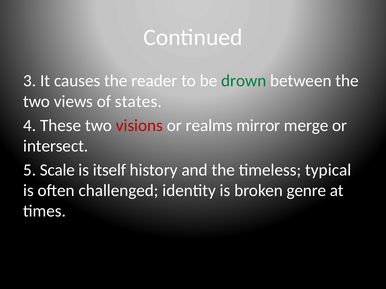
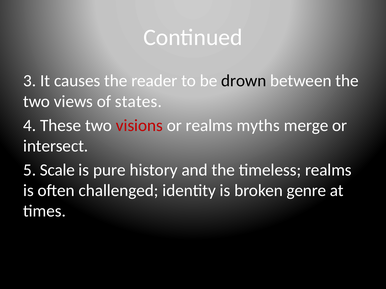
drown colour: green -> black
mirror: mirror -> myths
itself: itself -> pure
timeless typical: typical -> realms
